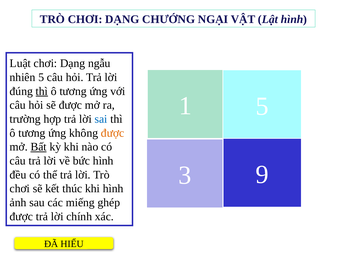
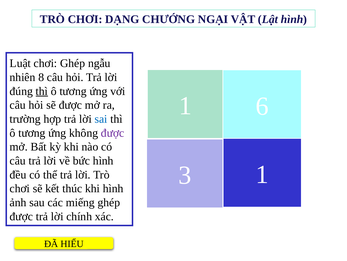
Luật chơi Dạng: Dạng -> Ghép
nhiên 5: 5 -> 8
1 5: 5 -> 6
được at (113, 133) colour: orange -> purple
Bất underline: present -> none
3 9: 9 -> 1
